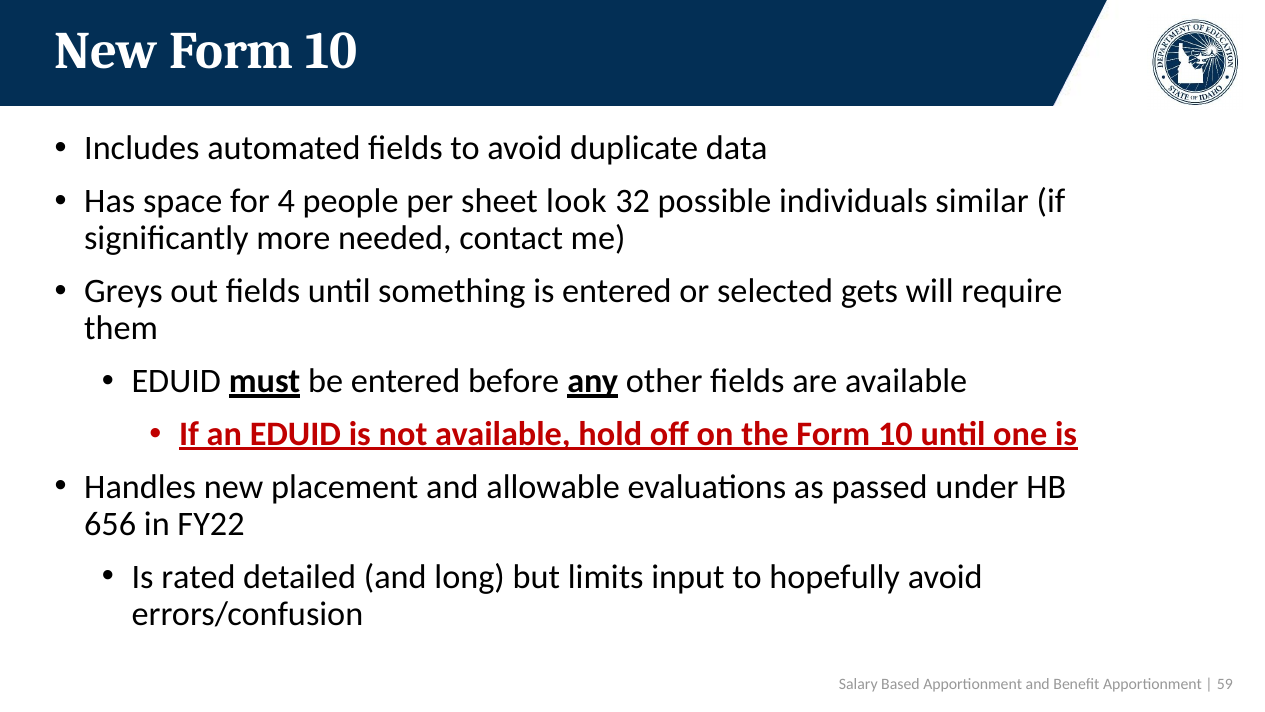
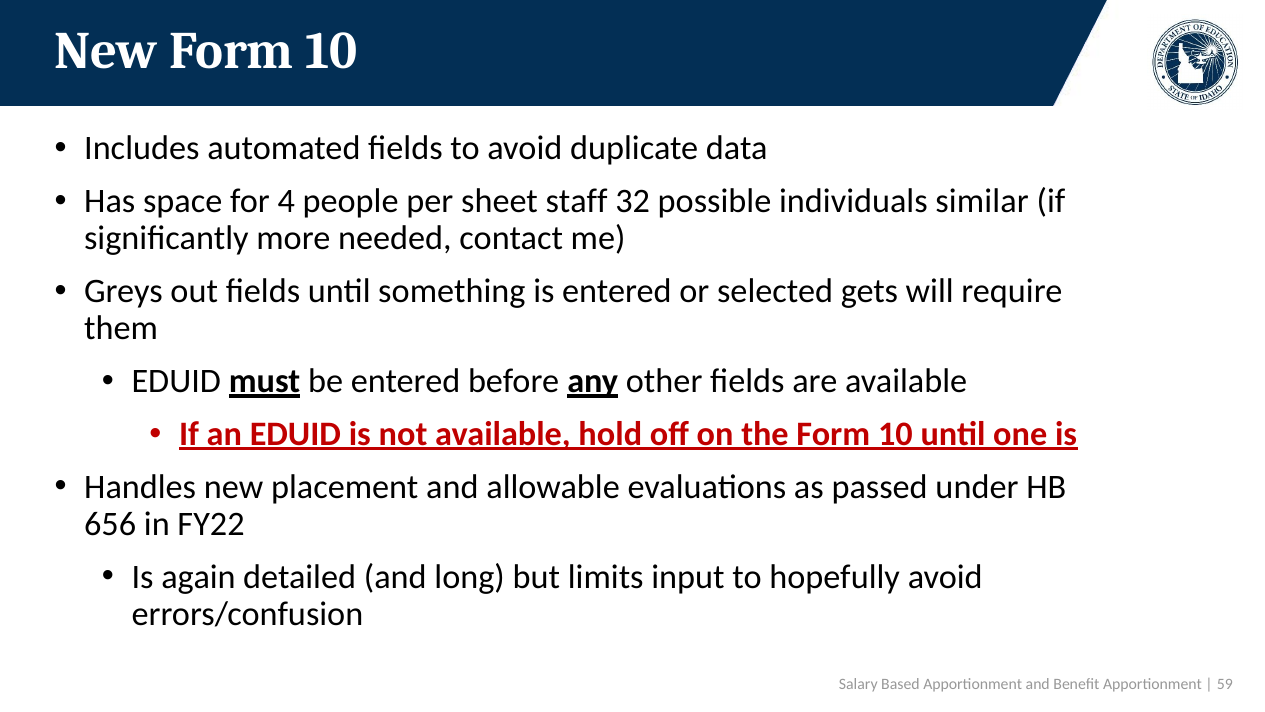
look: look -> staff
rated: rated -> again
